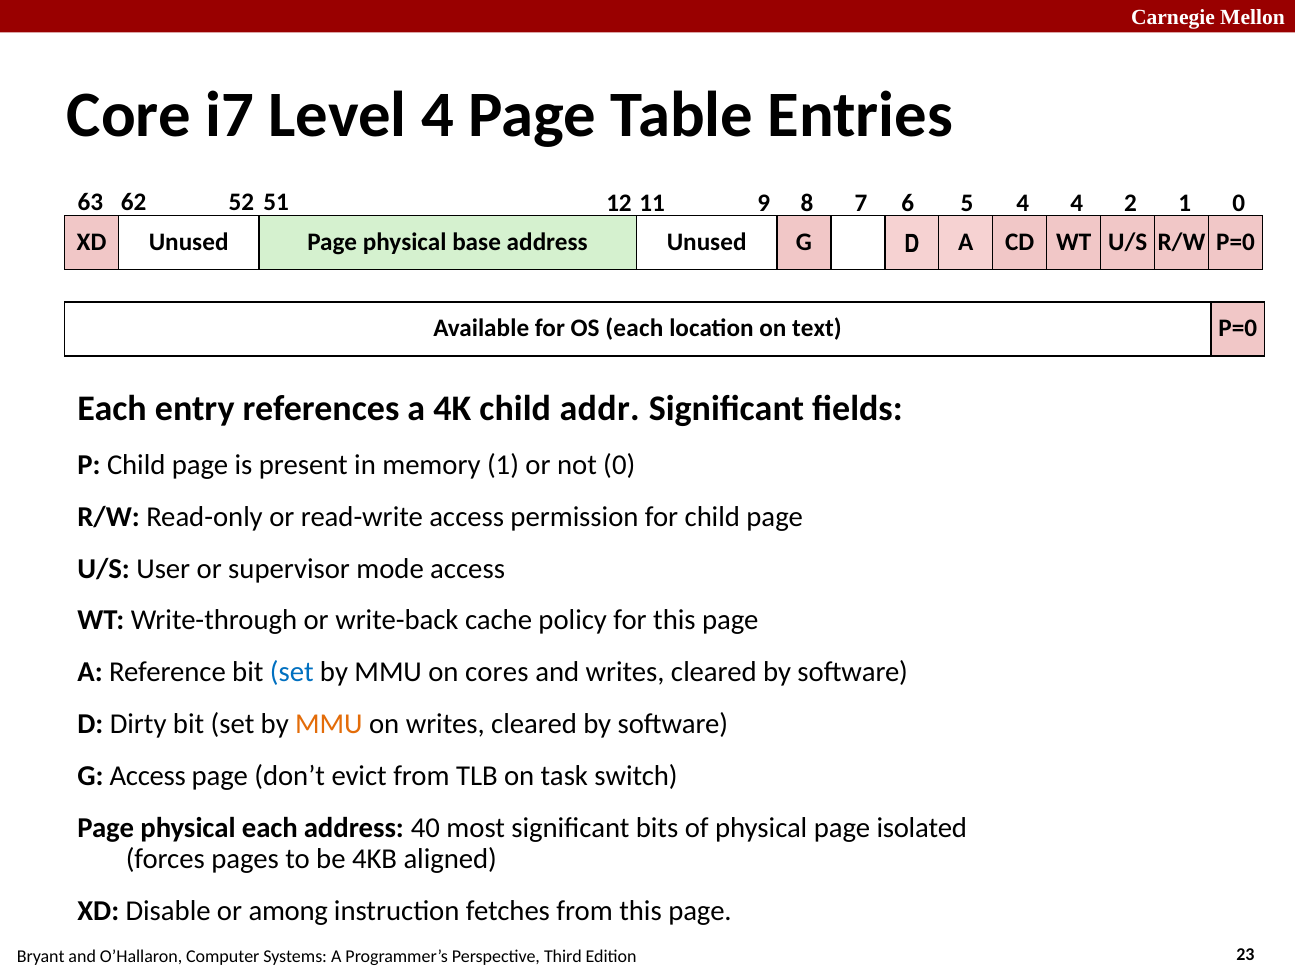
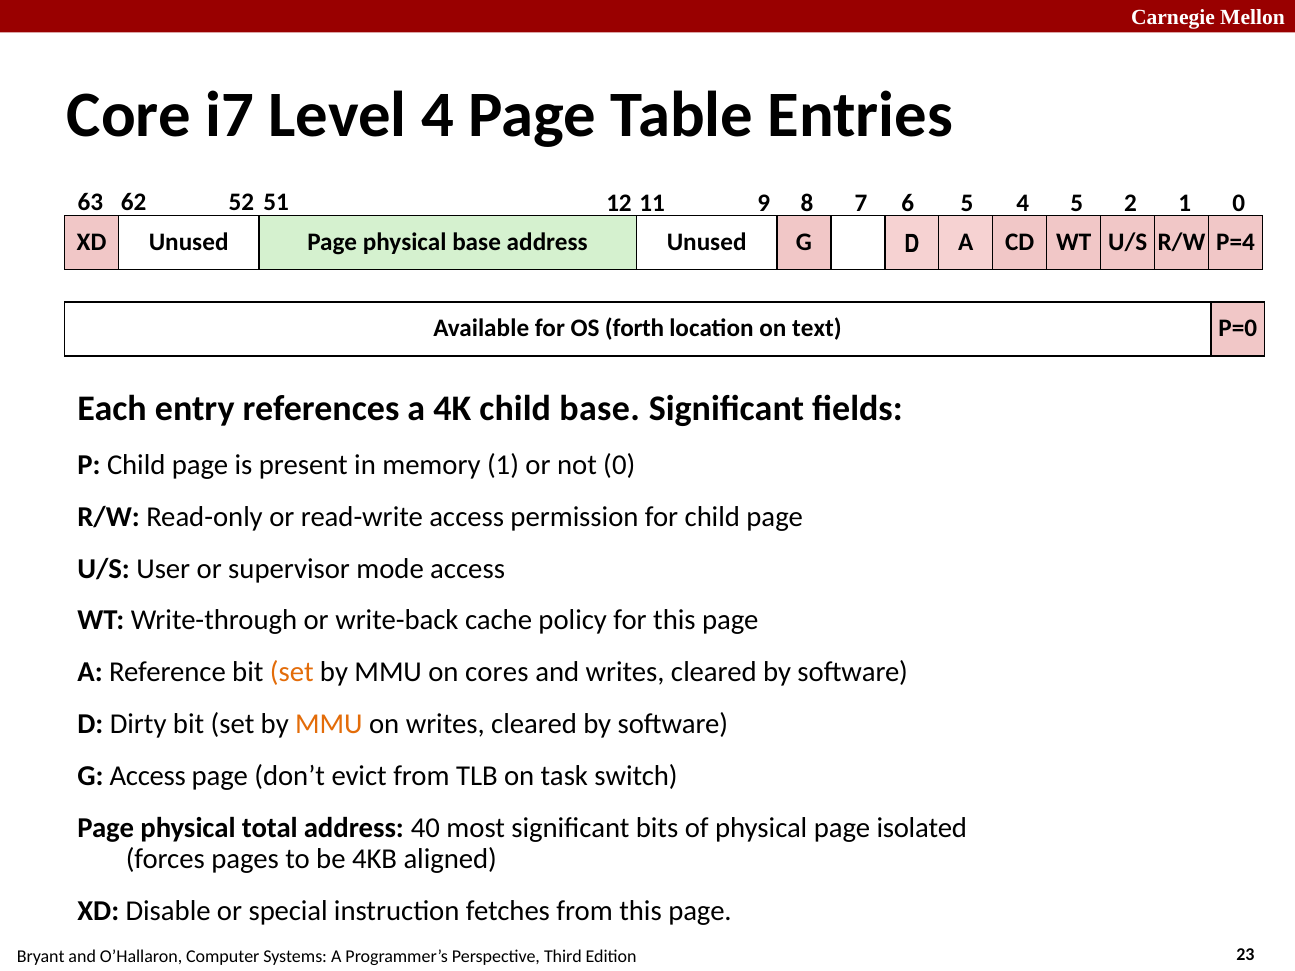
4 4: 4 -> 5
R/W P=0: P=0 -> P=4
OS each: each -> forth
child addr: addr -> base
set at (292, 673) colour: blue -> orange
physical each: each -> total
among: among -> special
